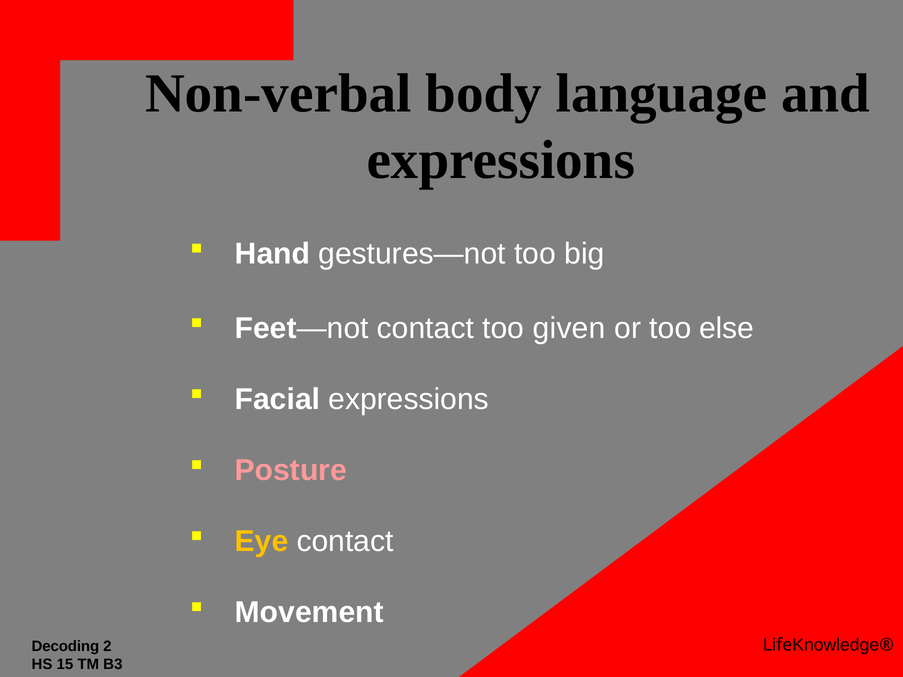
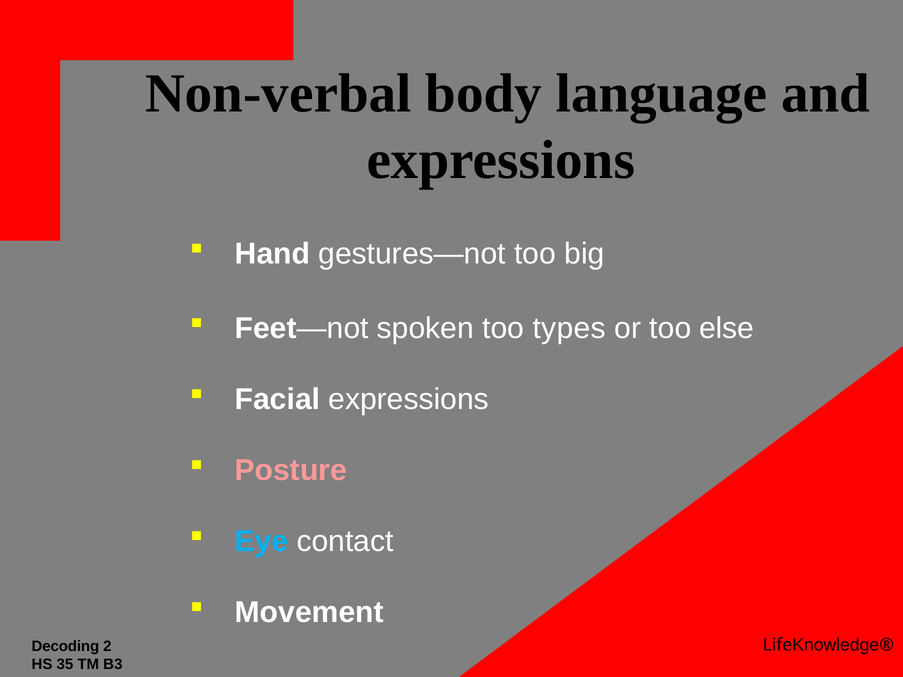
Feet—not contact: contact -> spoken
given: given -> types
Eye colour: yellow -> light blue
15: 15 -> 35
